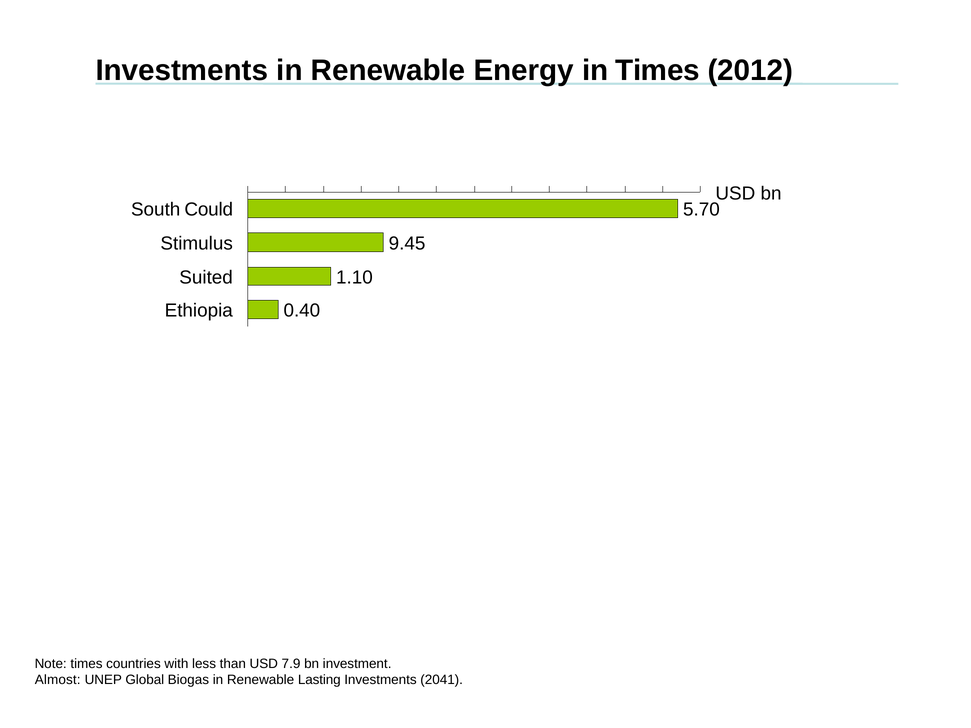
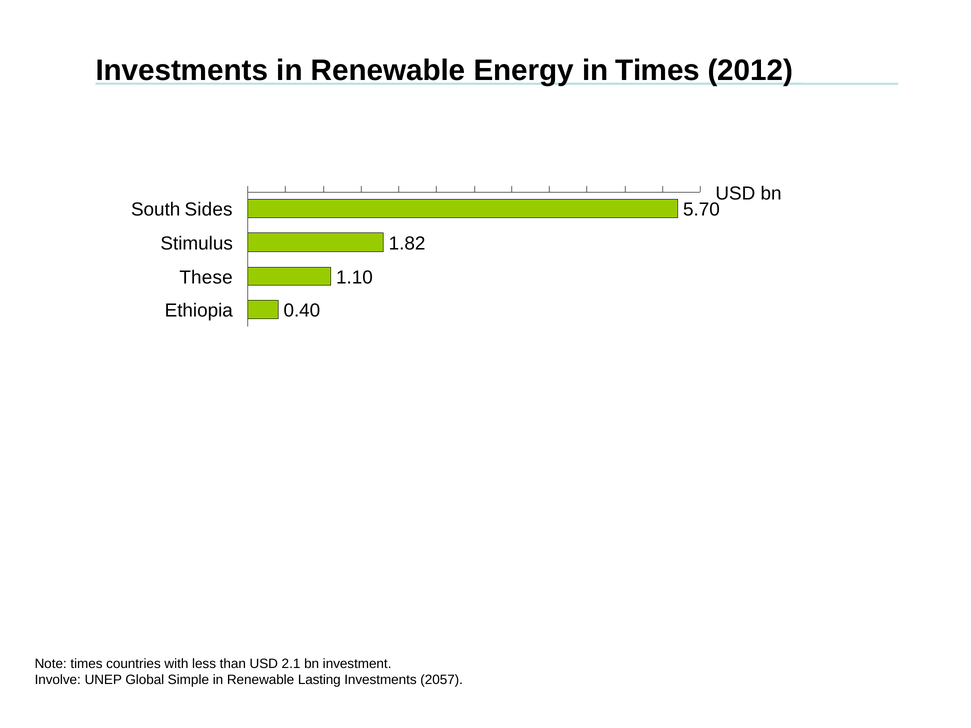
Could: Could -> Sides
9.45: 9.45 -> 1.82
Suited: Suited -> These
7.9: 7.9 -> 2.1
Almost: Almost -> Involve
Biogas: Biogas -> Simple
2041: 2041 -> 2057
